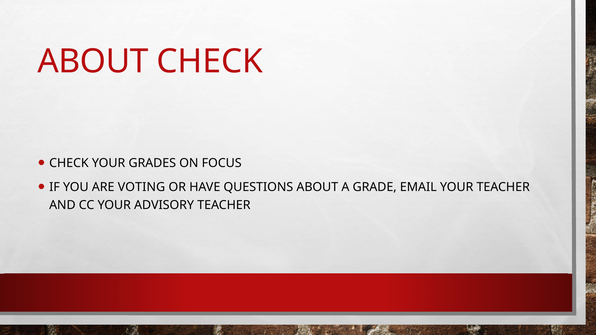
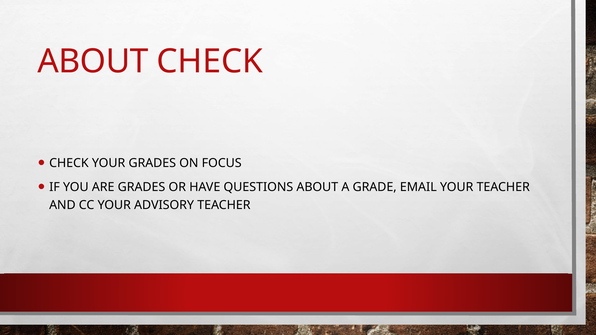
ARE VOTING: VOTING -> GRADES
